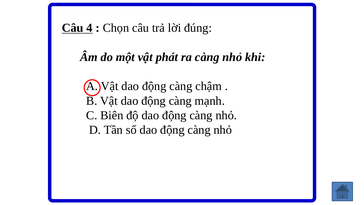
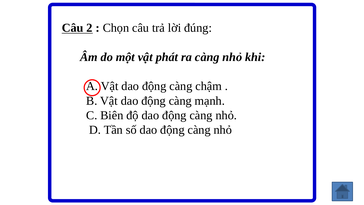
4: 4 -> 2
